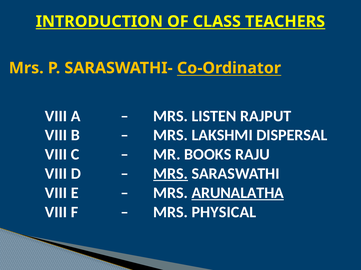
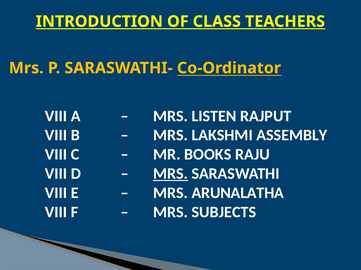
DISPERSAL: DISPERSAL -> ASSEMBLY
ARUNALATHA underline: present -> none
PHYSICAL: PHYSICAL -> SUBJECTS
